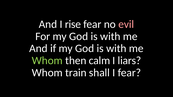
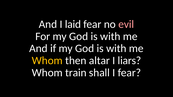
rise: rise -> laid
Whom at (47, 61) colour: light green -> yellow
calm: calm -> altar
